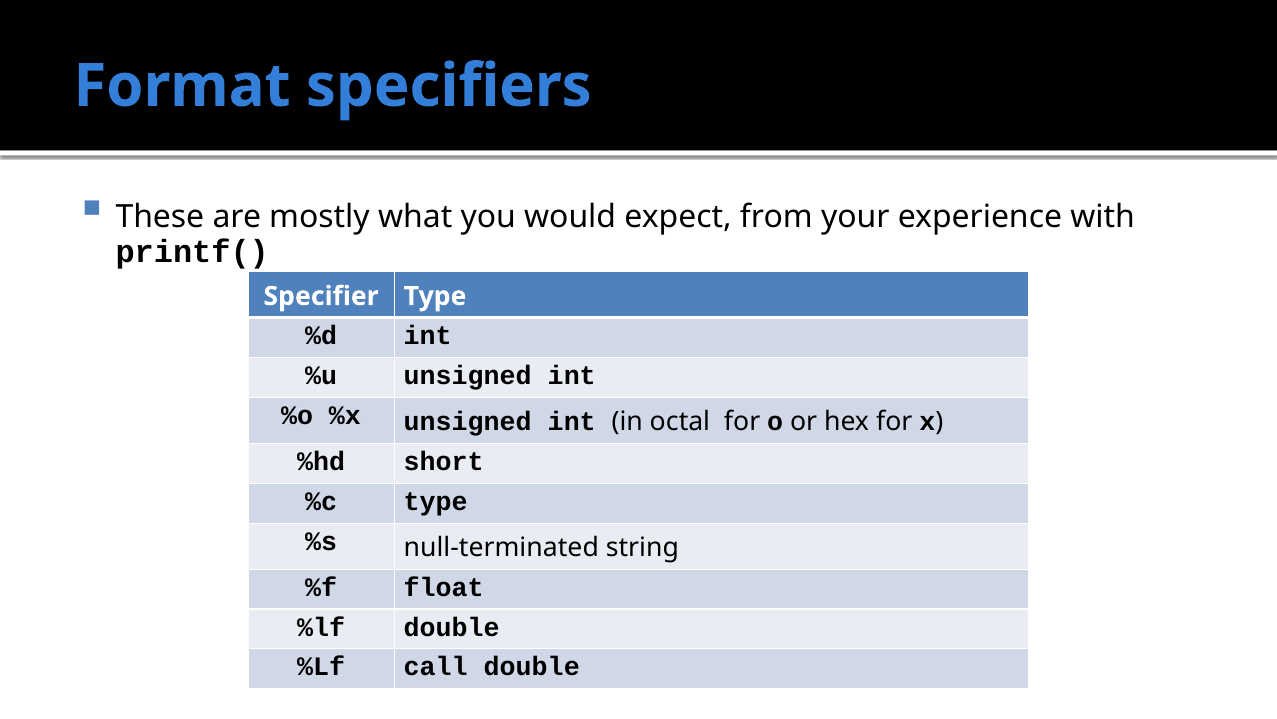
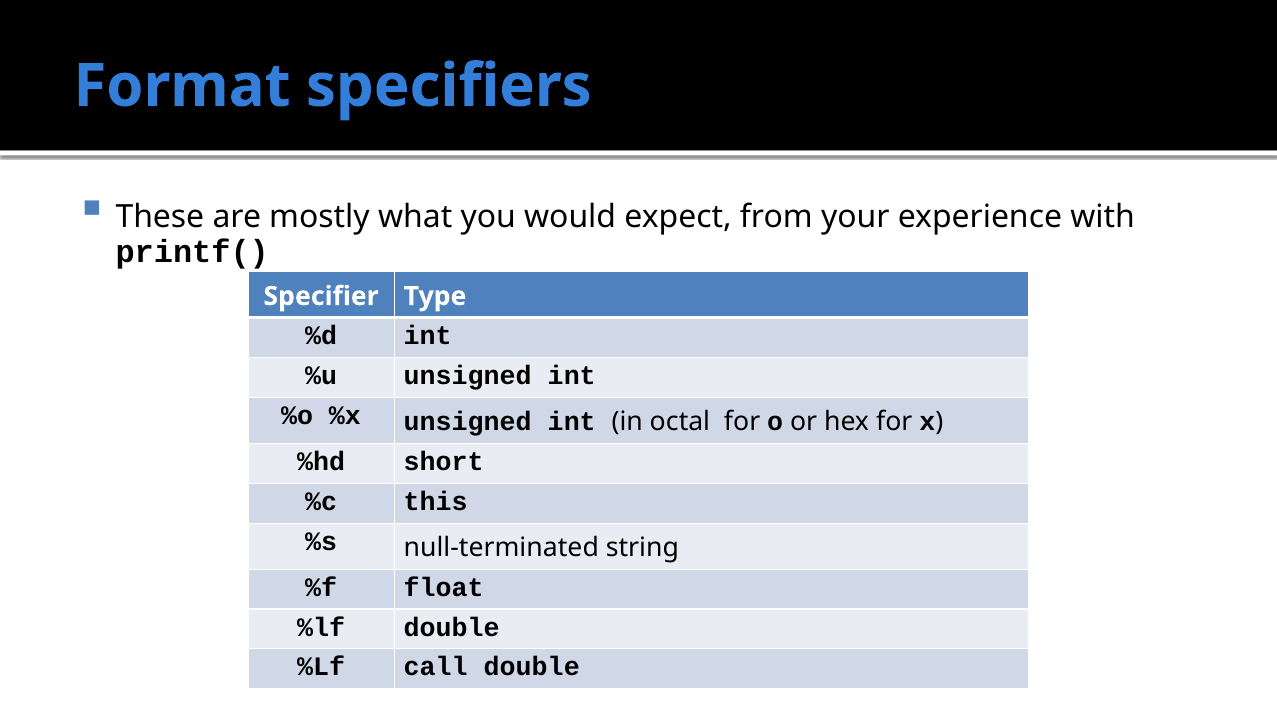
%c type: type -> this
